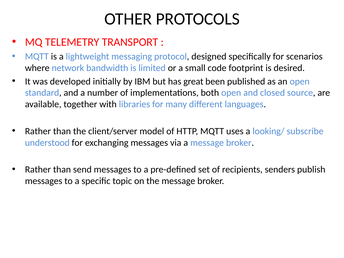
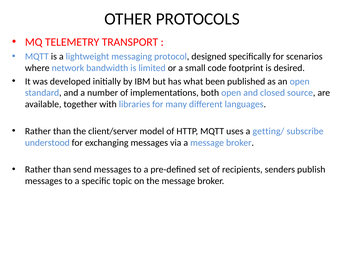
great: great -> what
looking/: looking/ -> getting/
